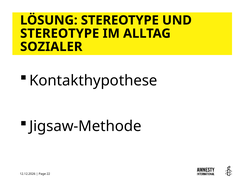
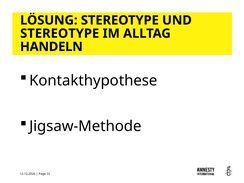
SOZIALER: SOZIALER -> HANDELN
